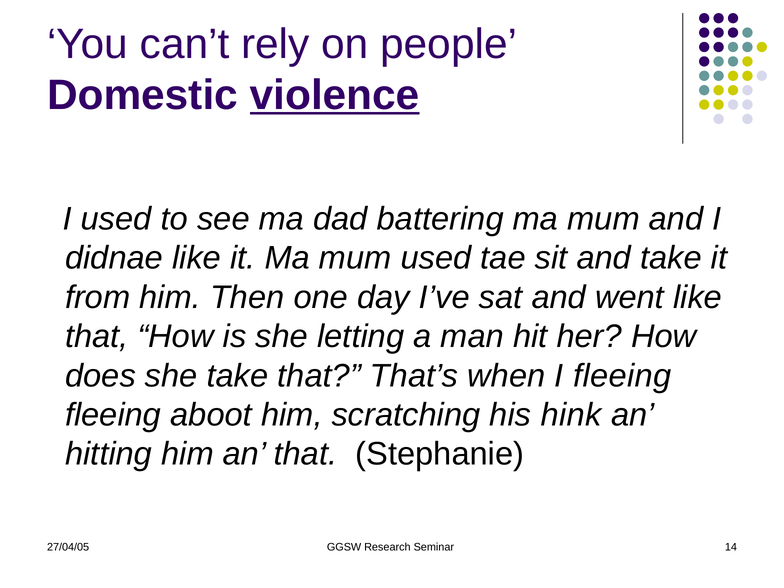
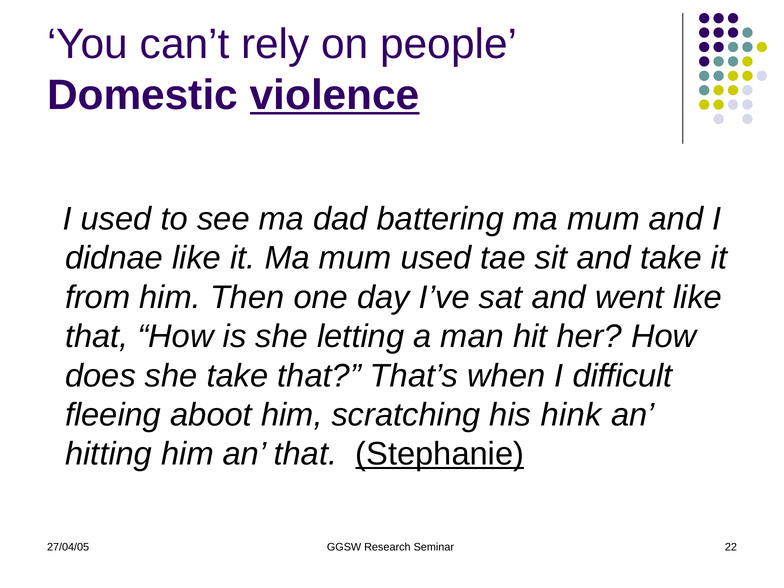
I fleeing: fleeing -> difficult
Stephanie underline: none -> present
14: 14 -> 22
